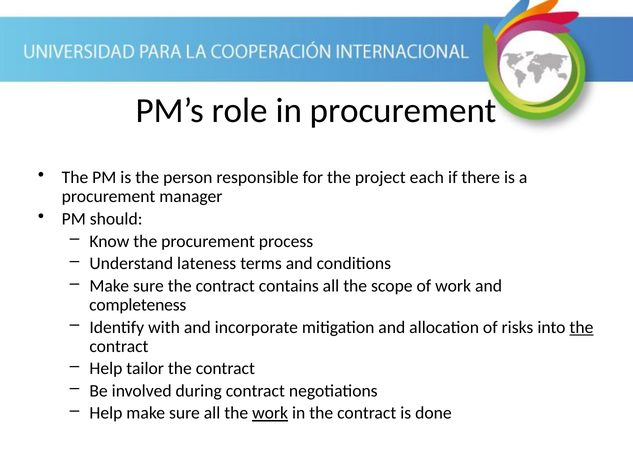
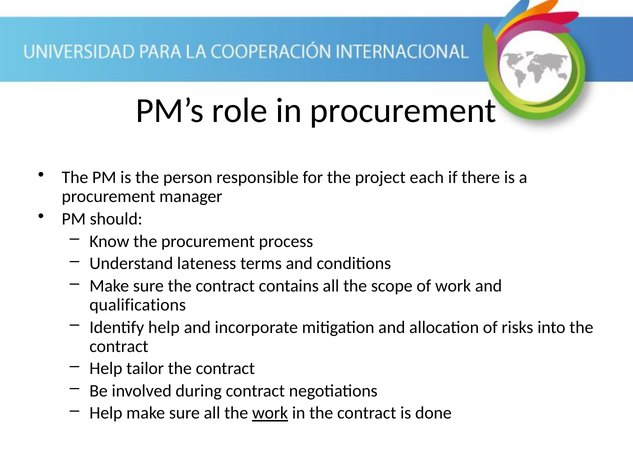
completeness: completeness -> qualifications
Identify with: with -> help
the at (581, 327) underline: present -> none
